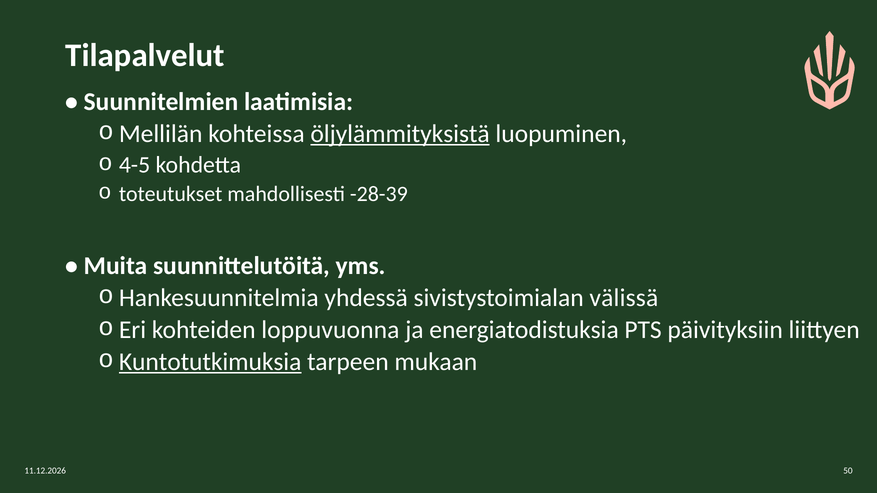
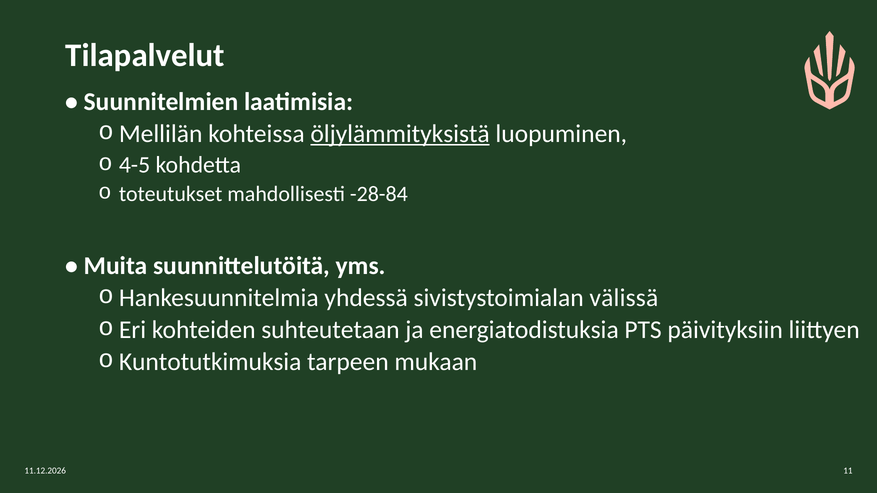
-28-39: -28-39 -> -28-84
loppuvuonna: loppuvuonna -> suhteutetaan
Kuntotutkimuksia underline: present -> none
50: 50 -> 11
